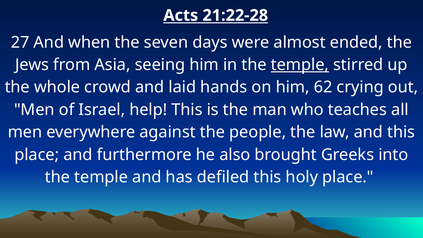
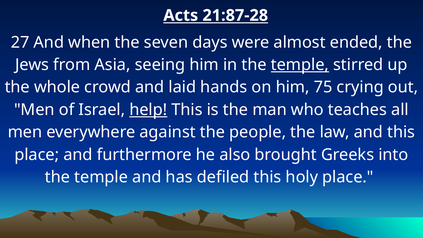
21:22-28: 21:22-28 -> 21:87-28
62: 62 -> 75
help underline: none -> present
